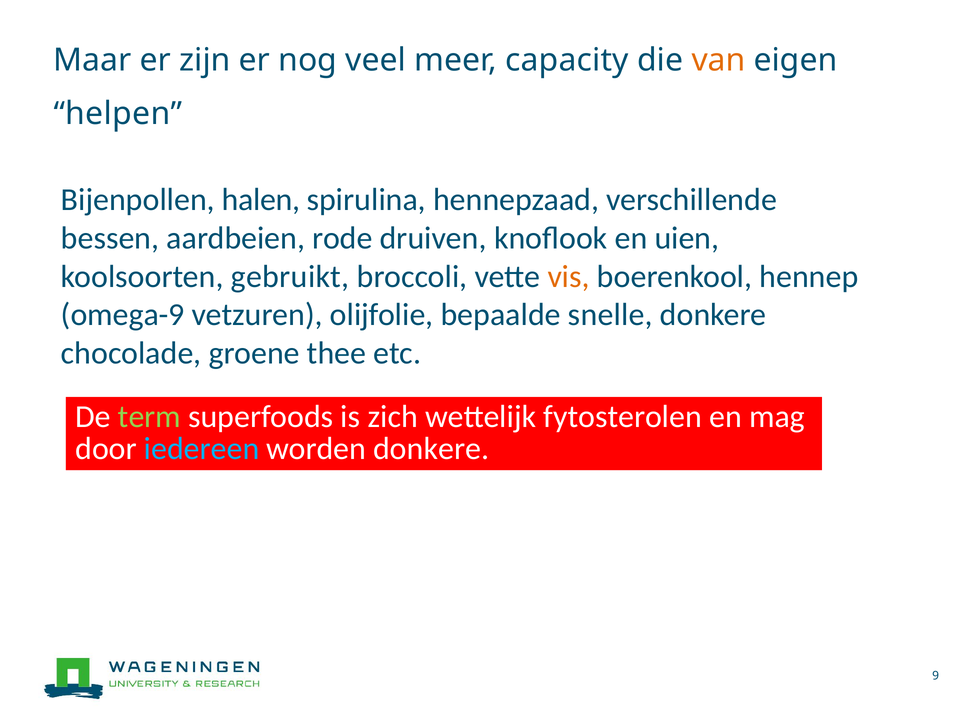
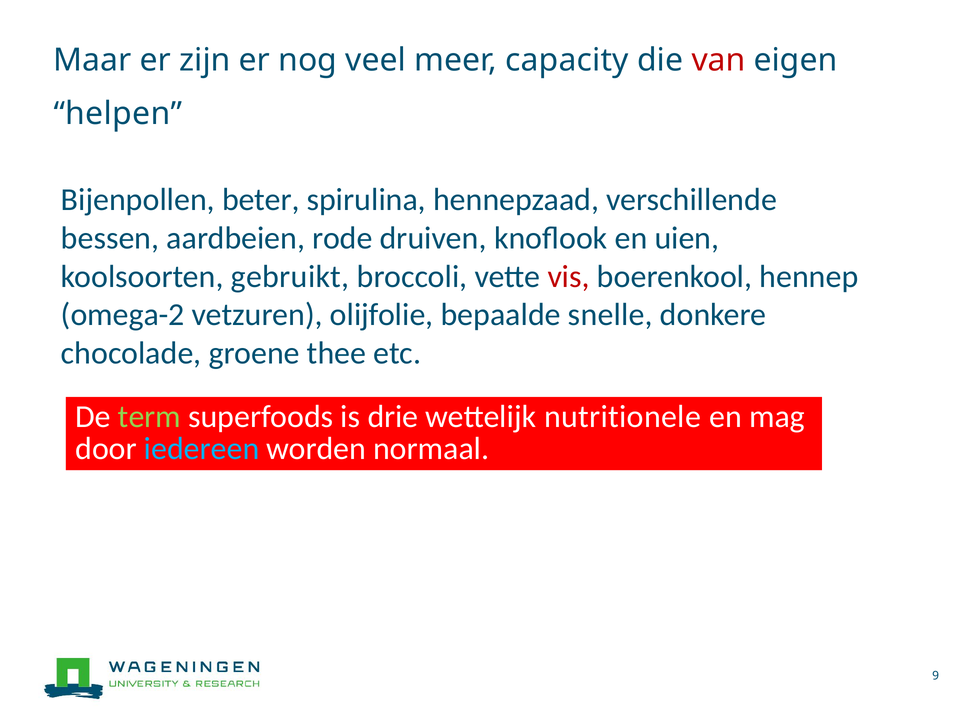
van colour: orange -> red
halen: halen -> beter
vis colour: orange -> red
omega-9: omega-9 -> omega-2
zich: zich -> drie
fytosterolen: fytosterolen -> nutritionele
worden donkere: donkere -> normaal
